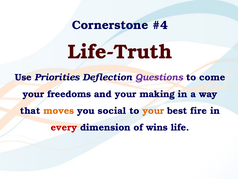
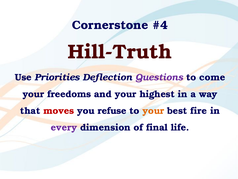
Life-Truth: Life-Truth -> Hill-Truth
making: making -> highest
moves colour: orange -> red
social: social -> refuse
every colour: red -> purple
wins: wins -> final
